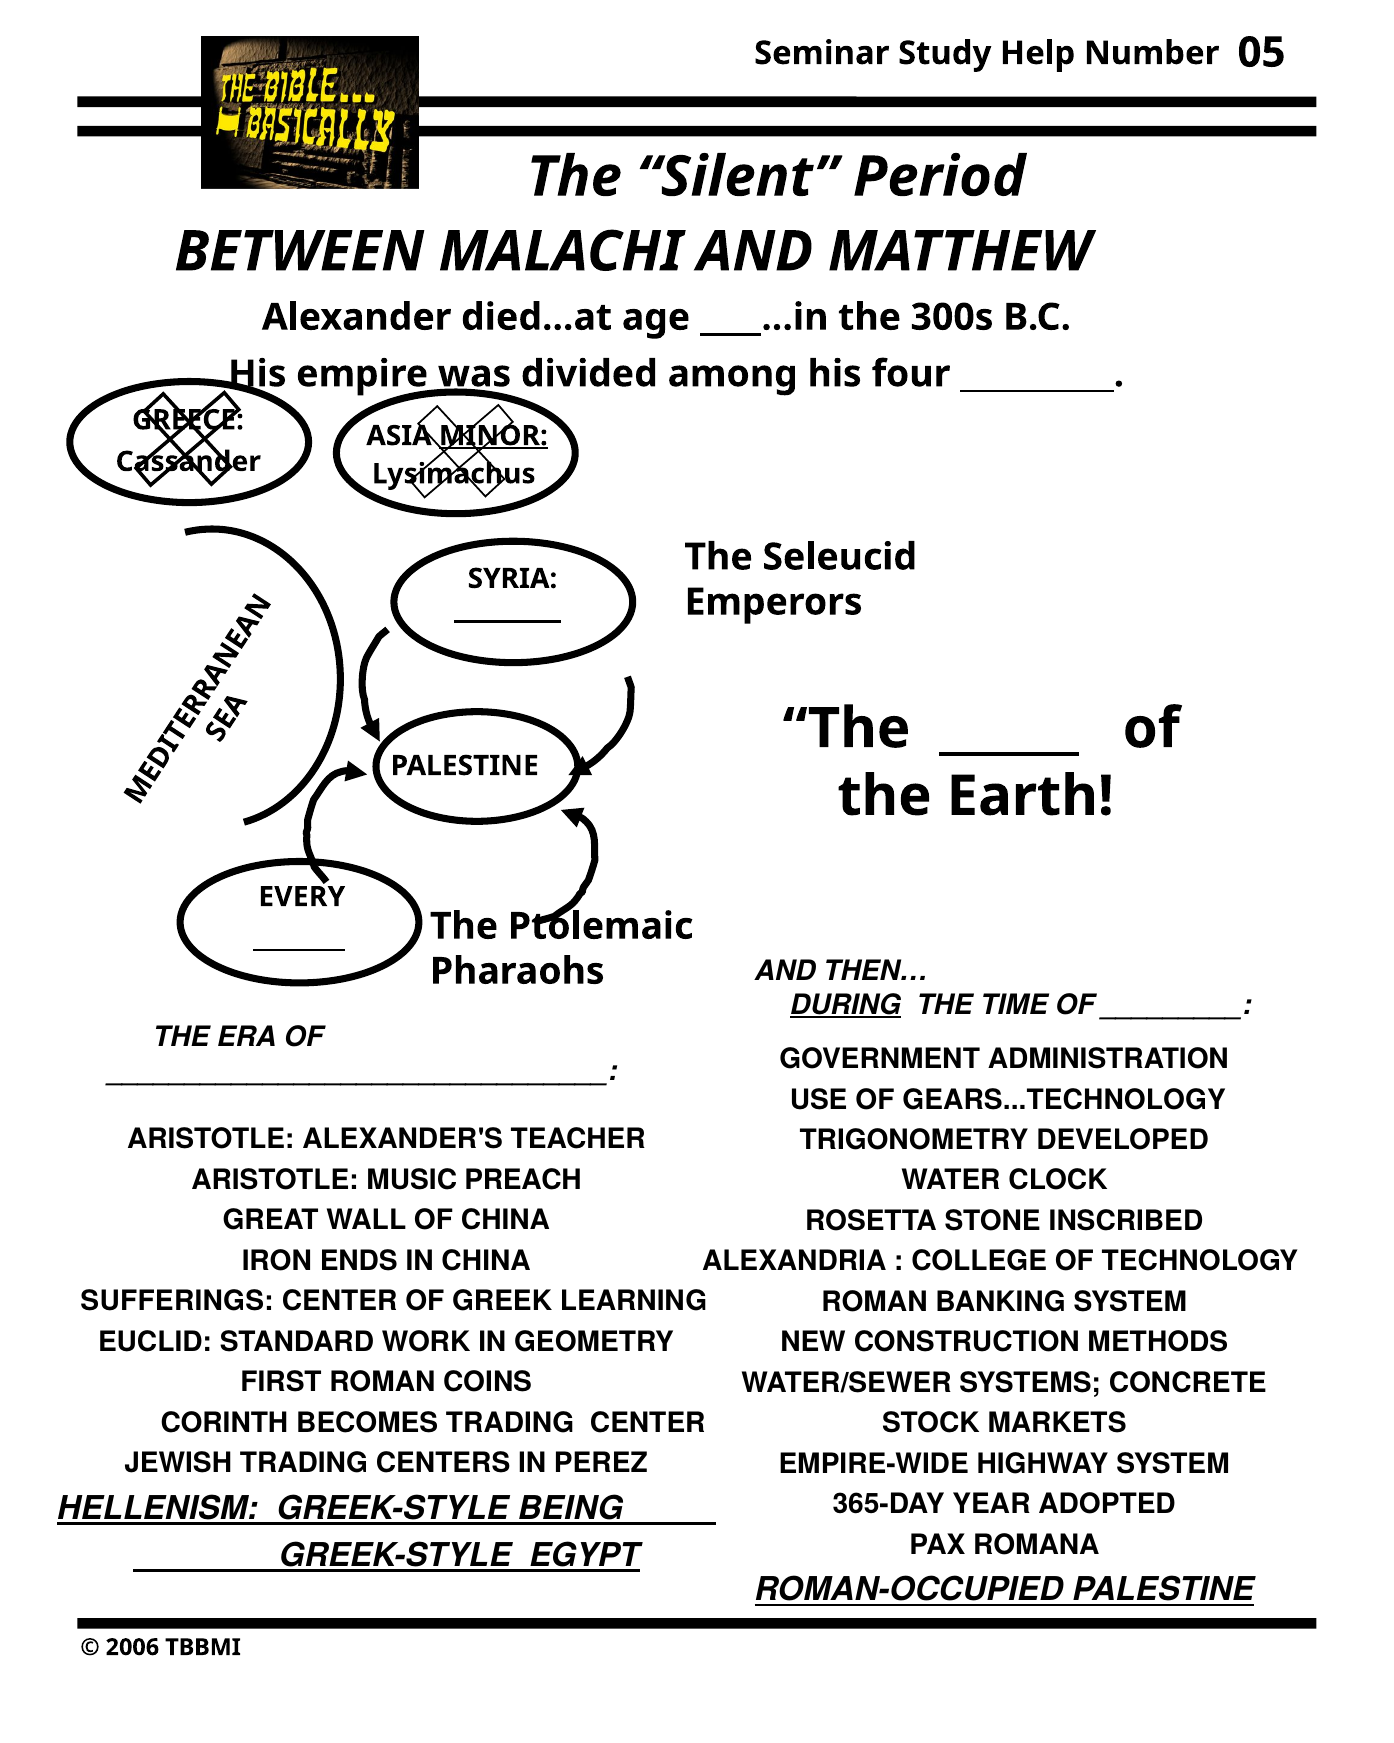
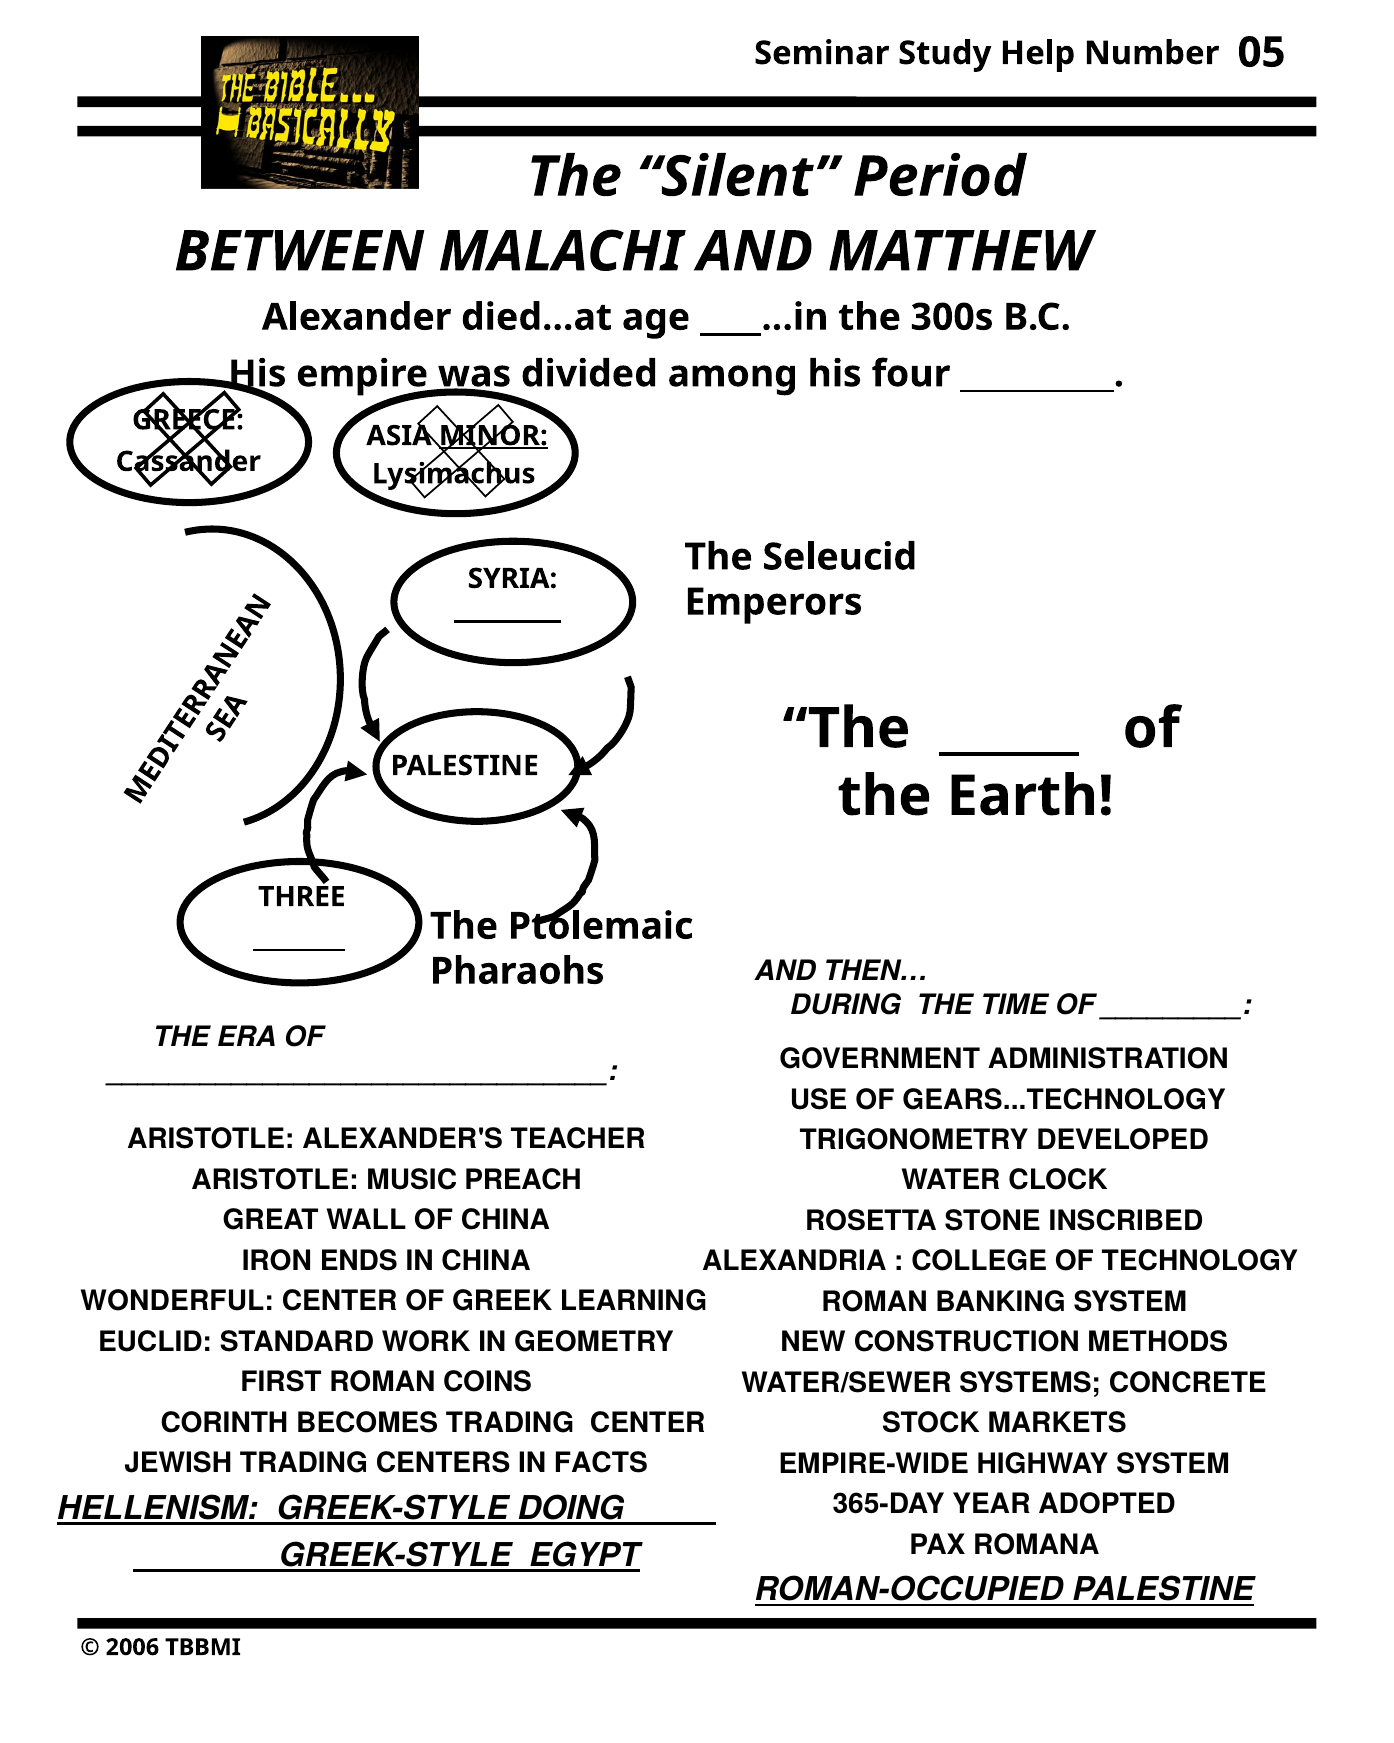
EVERY: EVERY -> THREE
DURING underline: present -> none
SUFFERINGS: SUFFERINGS -> WONDERFUL
PEREZ: PEREZ -> FACTS
BEING: BEING -> DOING
